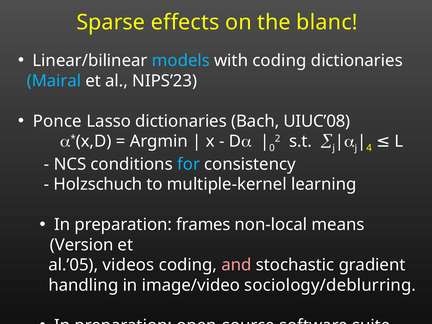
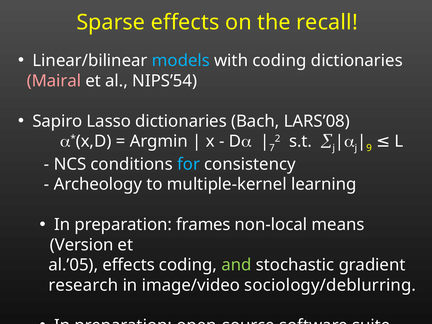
blanc: blanc -> recall
Mairal colour: light blue -> pink
NIPS’23: NIPS’23 -> NIPS’54
Ponce: Ponce -> Sapiro
UIUC’08: UIUC’08 -> LARS’08
0: 0 -> 7
4: 4 -> 9
Holzschuch: Holzschuch -> Archeology
al.’05 videos: videos -> effects
and colour: pink -> light green
handling: handling -> research
